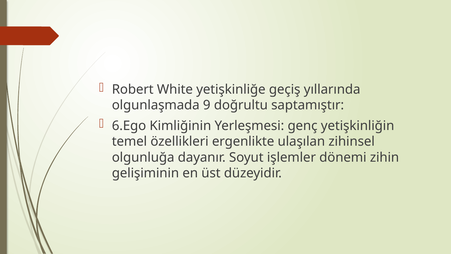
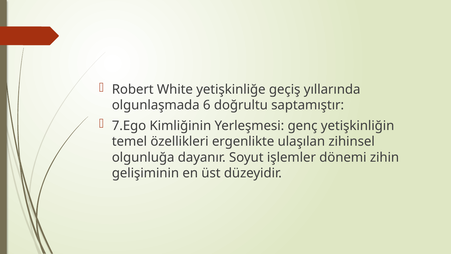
9: 9 -> 6
6.Ego: 6.Ego -> 7.Ego
